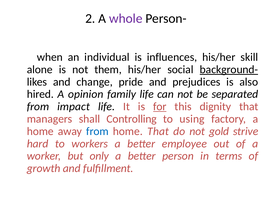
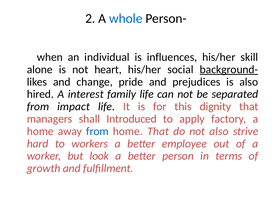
whole colour: purple -> blue
them: them -> heart
opinion: opinion -> interest
for underline: present -> none
Controlling: Controlling -> Introduced
using: using -> apply
not gold: gold -> also
only: only -> look
